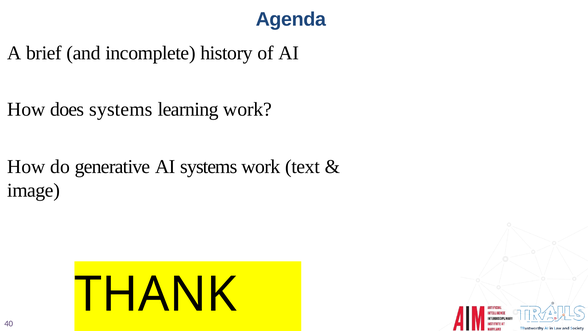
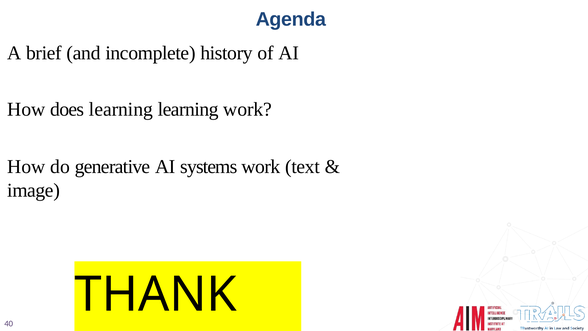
does systems: systems -> learning
